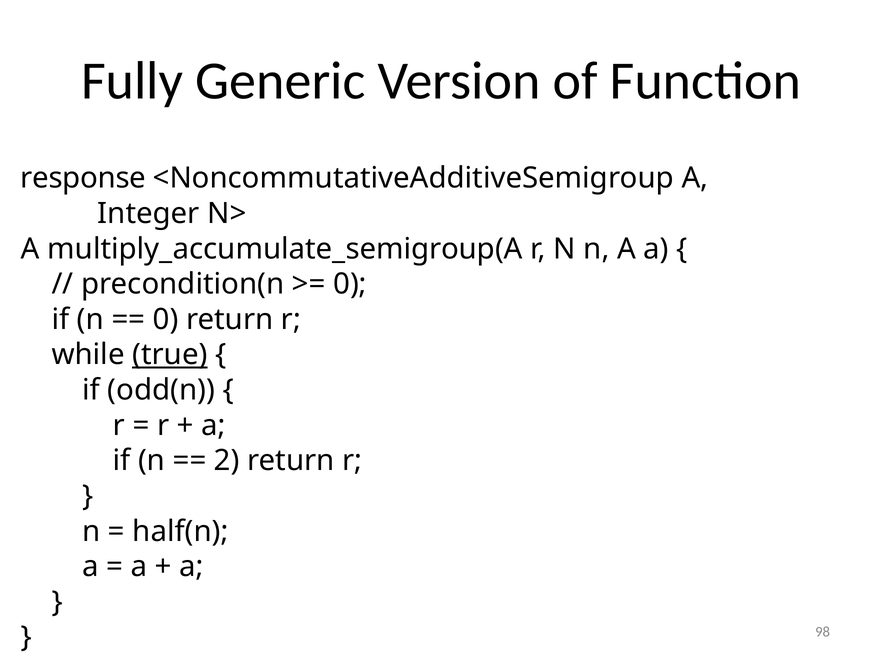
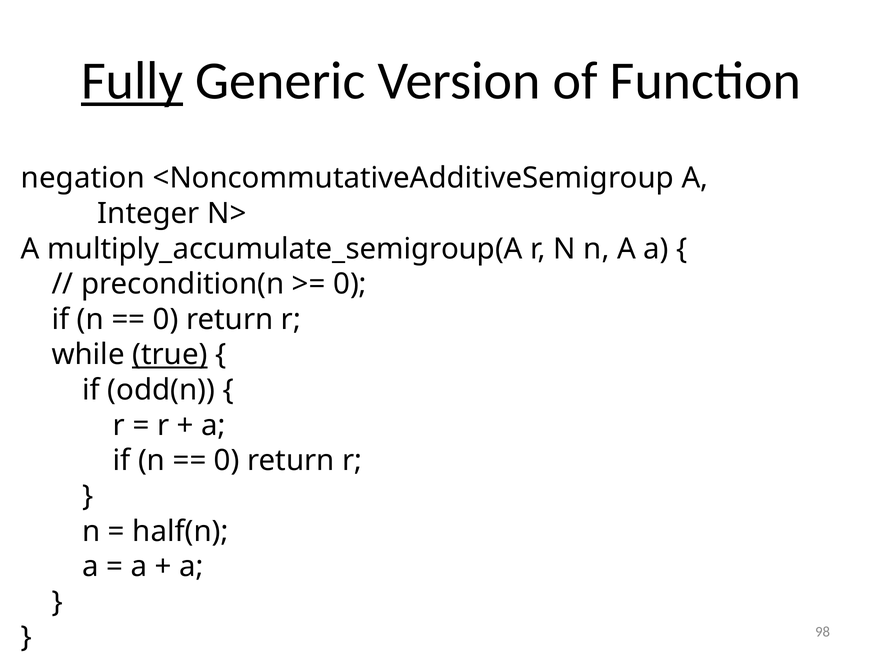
Fully underline: none -> present
response: response -> negation
2 at (227, 461): 2 -> 0
